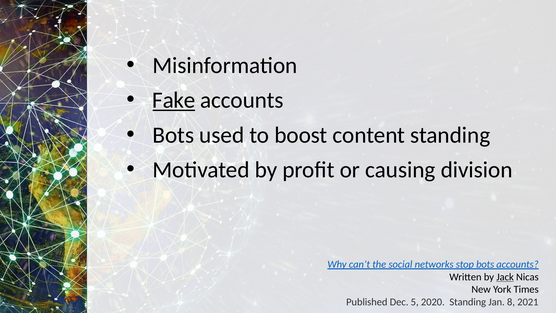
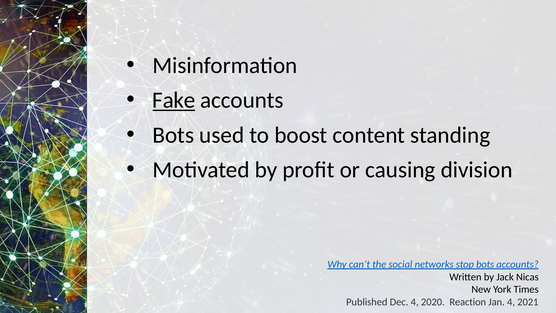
Jack underline: present -> none
Dec 5: 5 -> 4
2020 Standing: Standing -> Reaction
Jan 8: 8 -> 4
